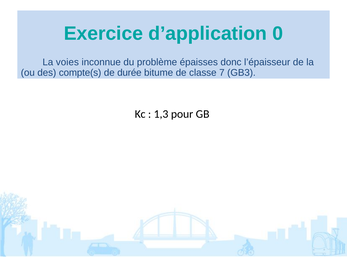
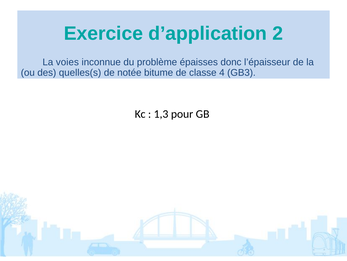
0: 0 -> 2
compte(s: compte(s -> quelles(s
durée: durée -> notée
7: 7 -> 4
